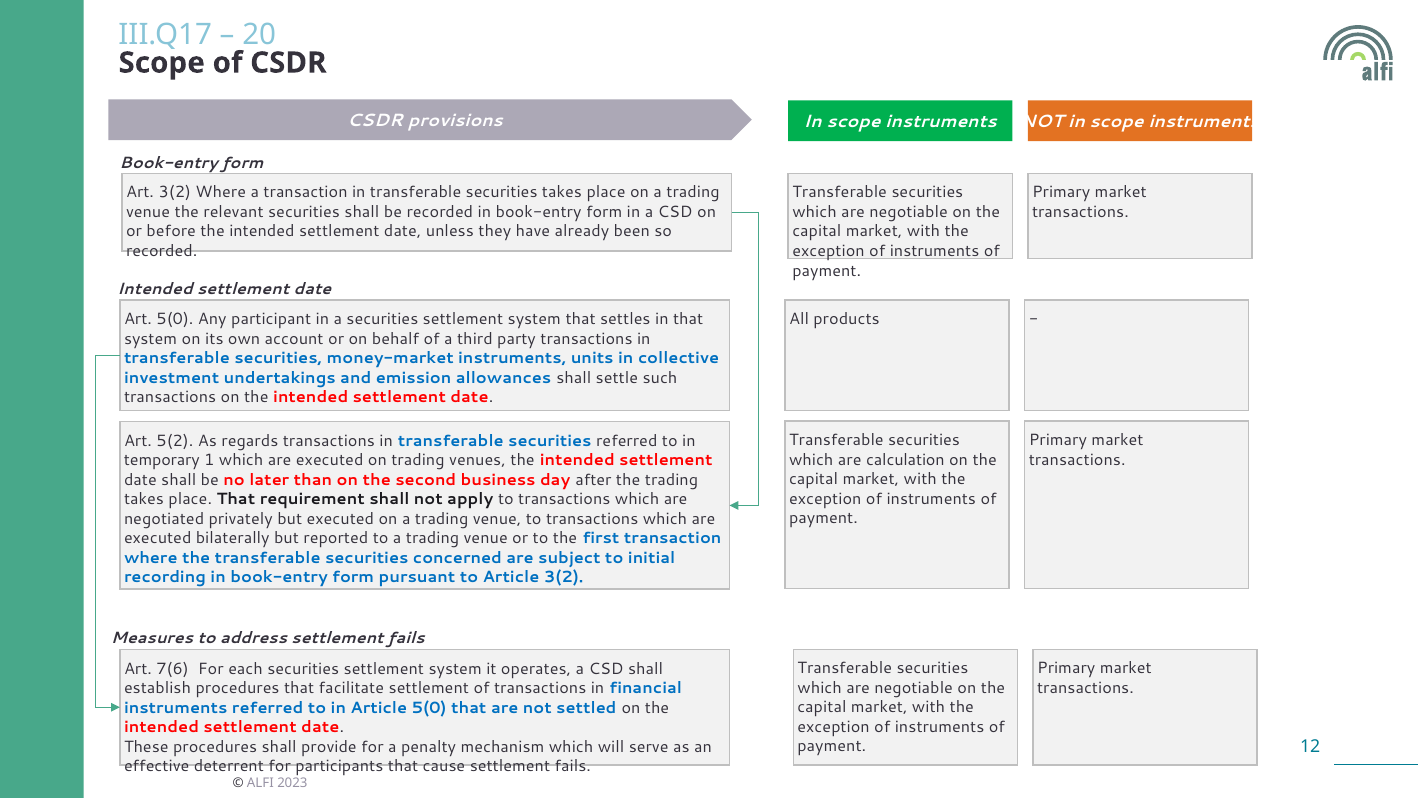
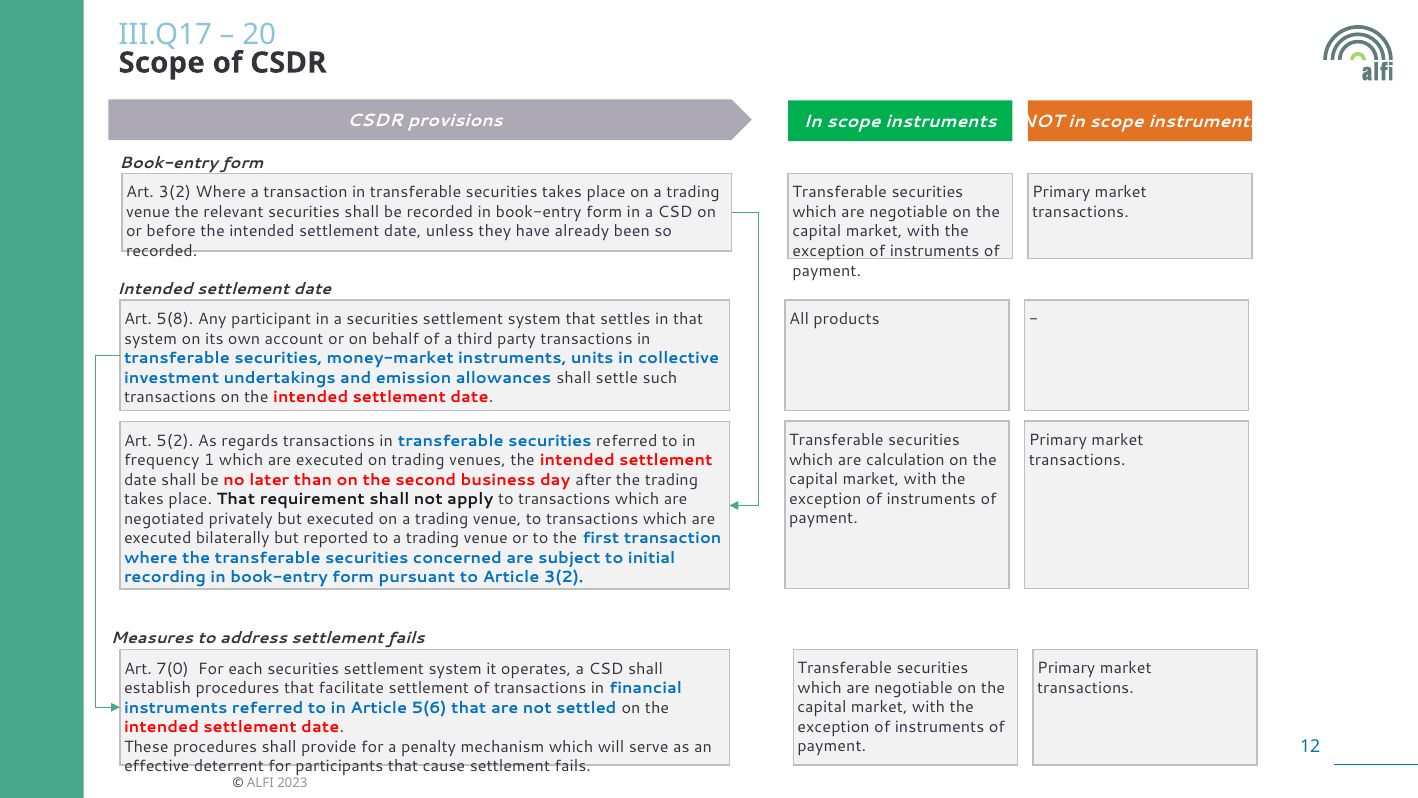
Art 5(0: 5(0 -> 5(8
temporary: temporary -> frequency
7(6: 7(6 -> 7(0
Article 5(0: 5(0 -> 5(6
